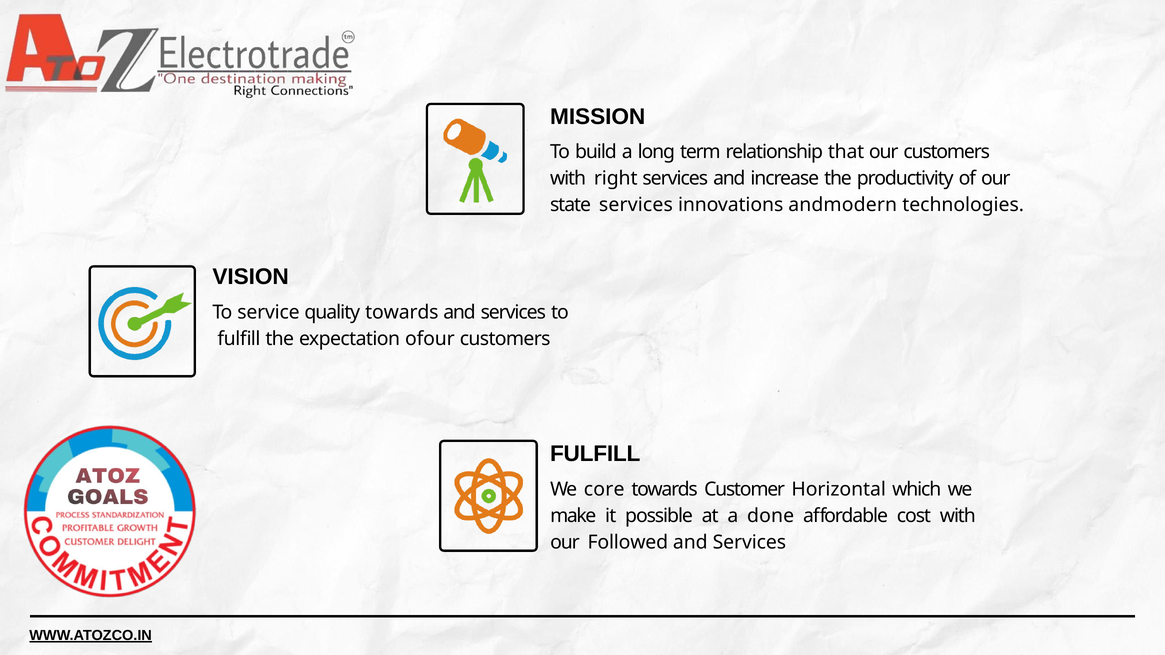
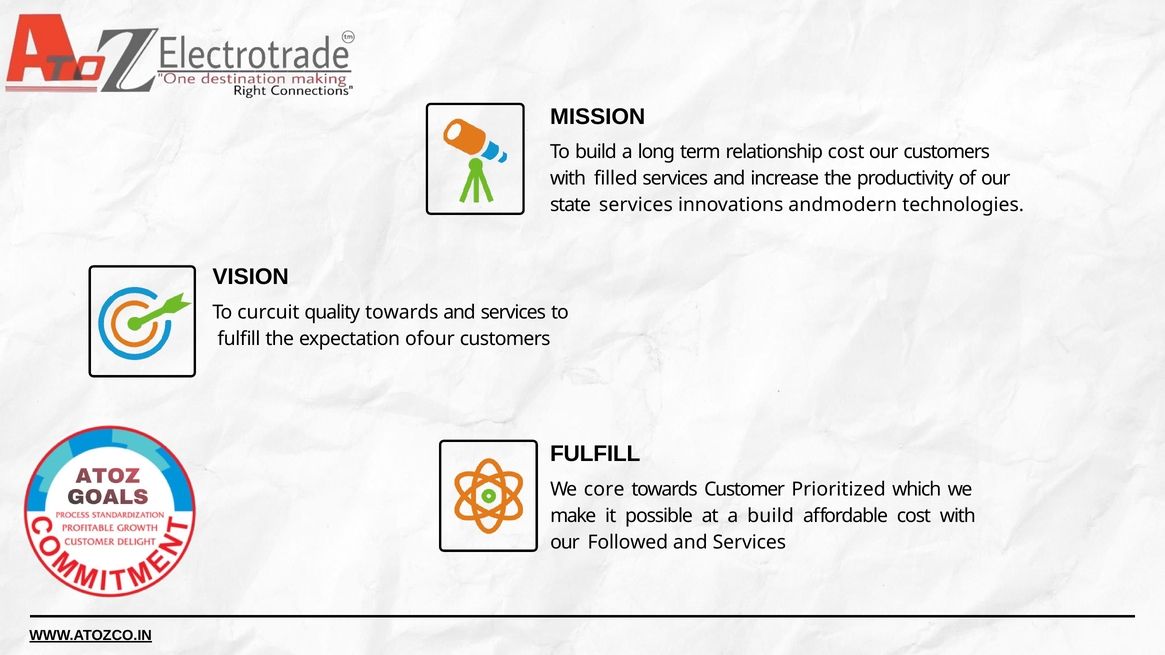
relationship that: that -> cost
right: right -> filled
service: service -> curcuit
Horizontal: Horizontal -> Prioritized
a done: done -> build
